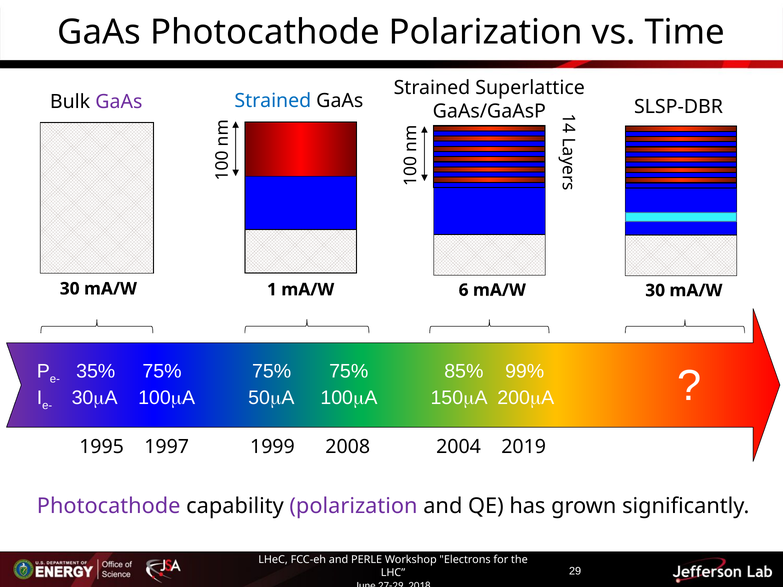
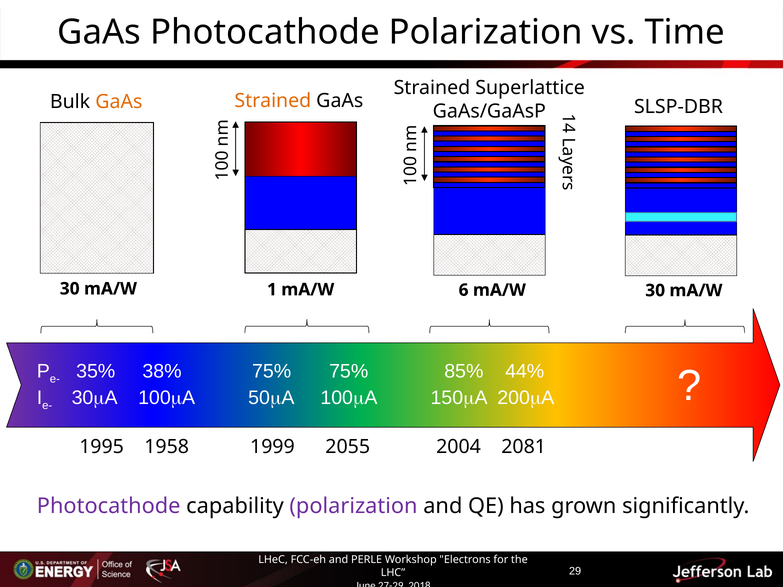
Strained at (273, 101) colour: blue -> orange
GaAs at (119, 102) colour: purple -> orange
35% 75%: 75% -> 38%
99%: 99% -> 44%
1997: 1997 -> 1958
2008: 2008 -> 2055
2019: 2019 -> 2081
